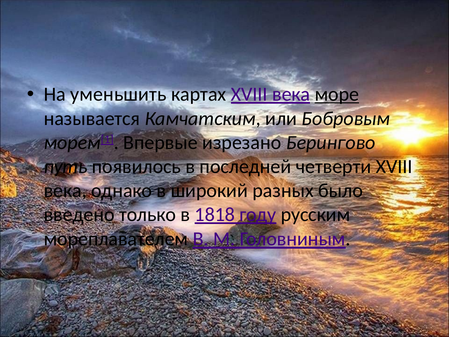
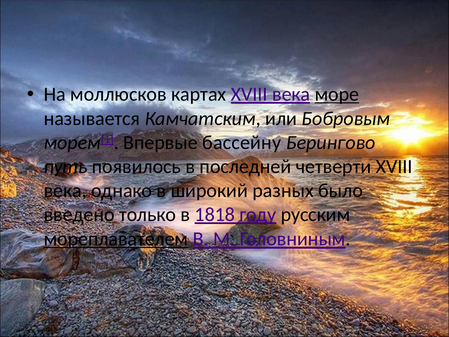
уменьшить: уменьшить -> моллюсков
изрезано: изрезано -> бассейну
мореплавателем underline: none -> present
